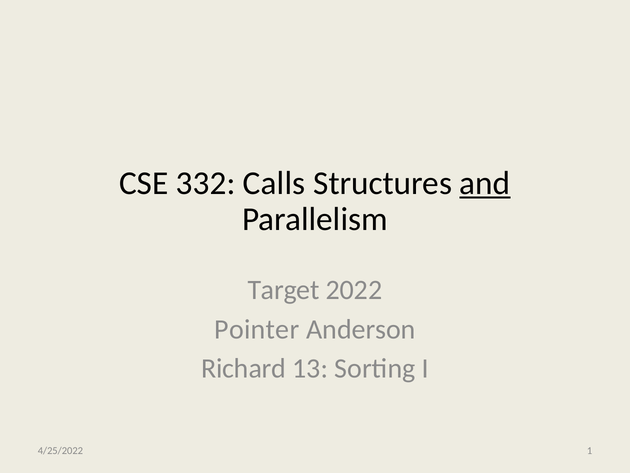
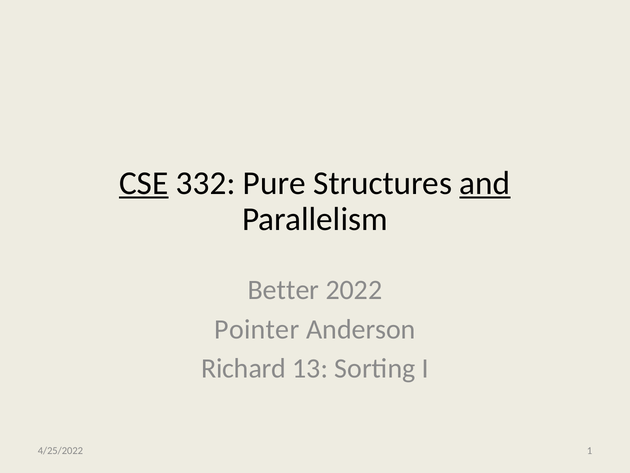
CSE underline: none -> present
Calls: Calls -> Pure
Target: Target -> Better
